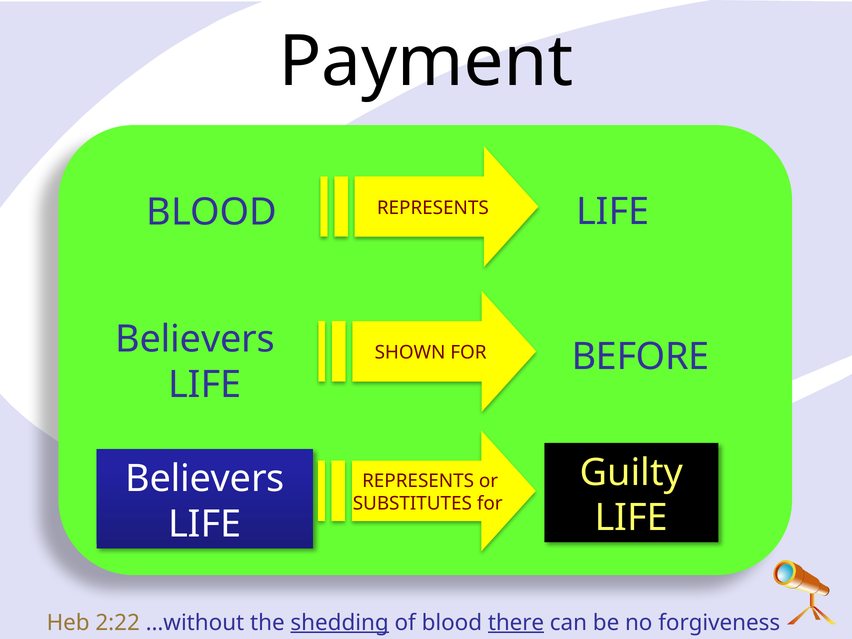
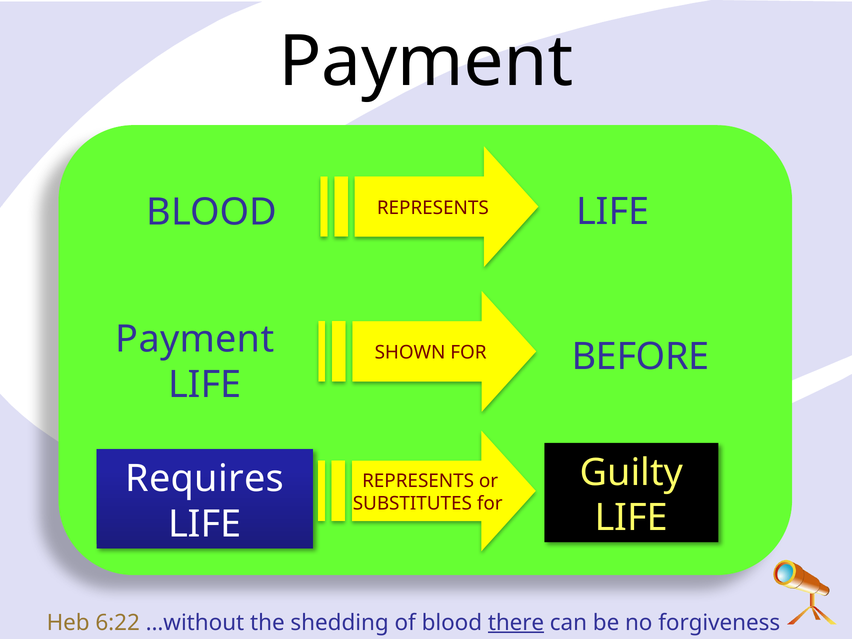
Believers at (195, 339): Believers -> Payment
Believers at (205, 479): Believers -> Requires
2:22: 2:22 -> 6:22
shedding underline: present -> none
